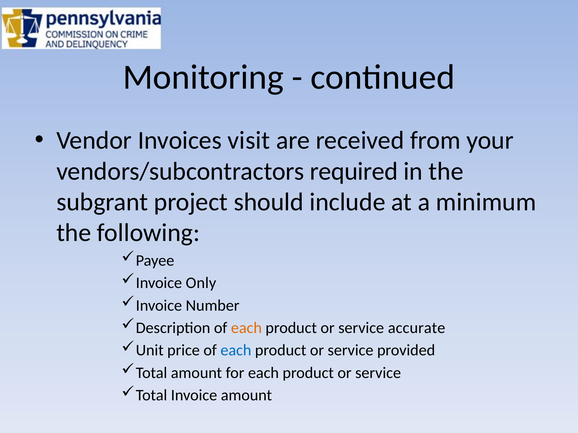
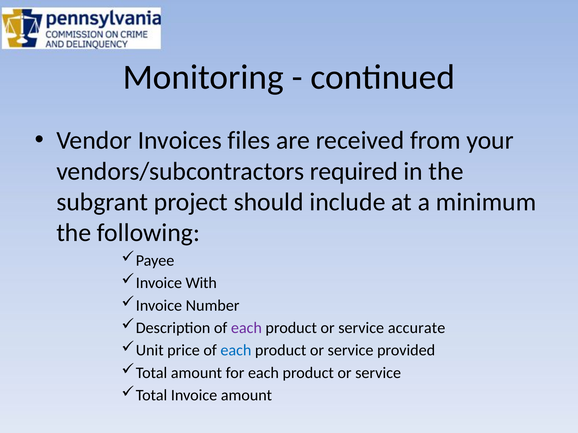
visit: visit -> files
Only: Only -> With
each at (246, 328) colour: orange -> purple
